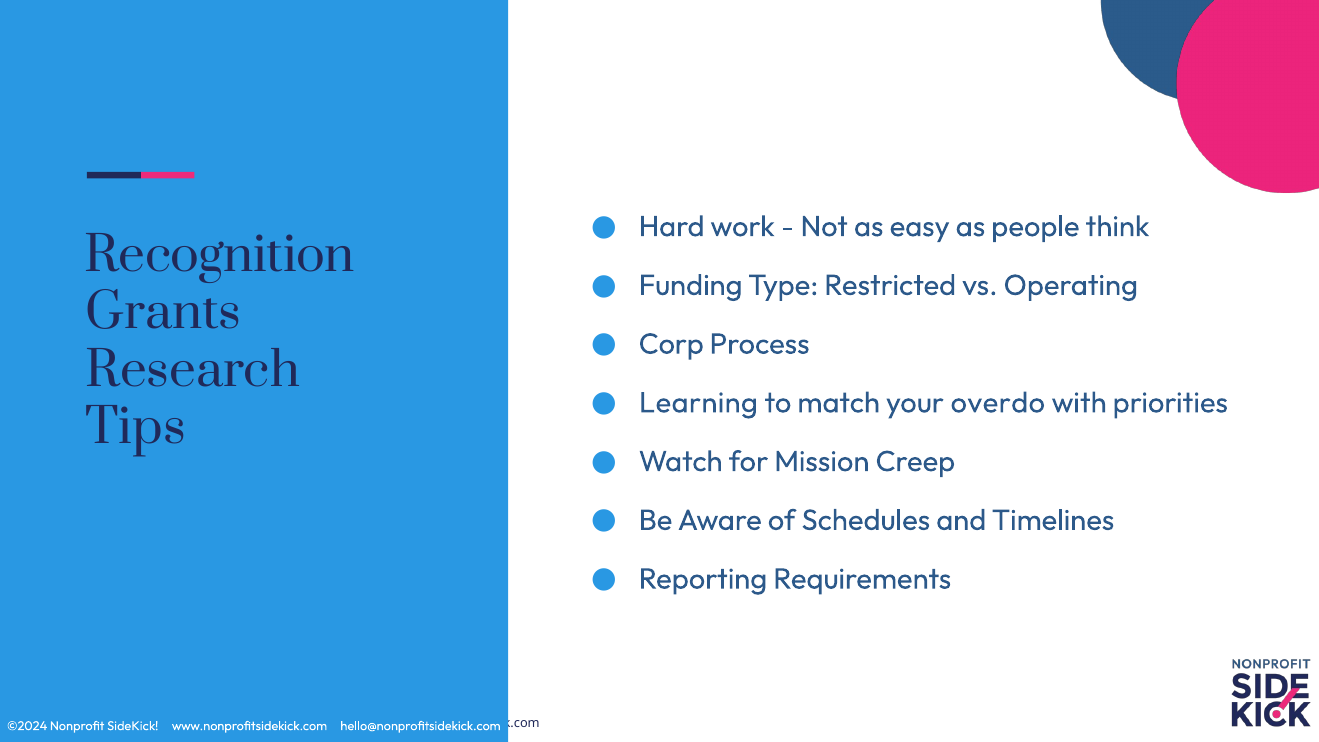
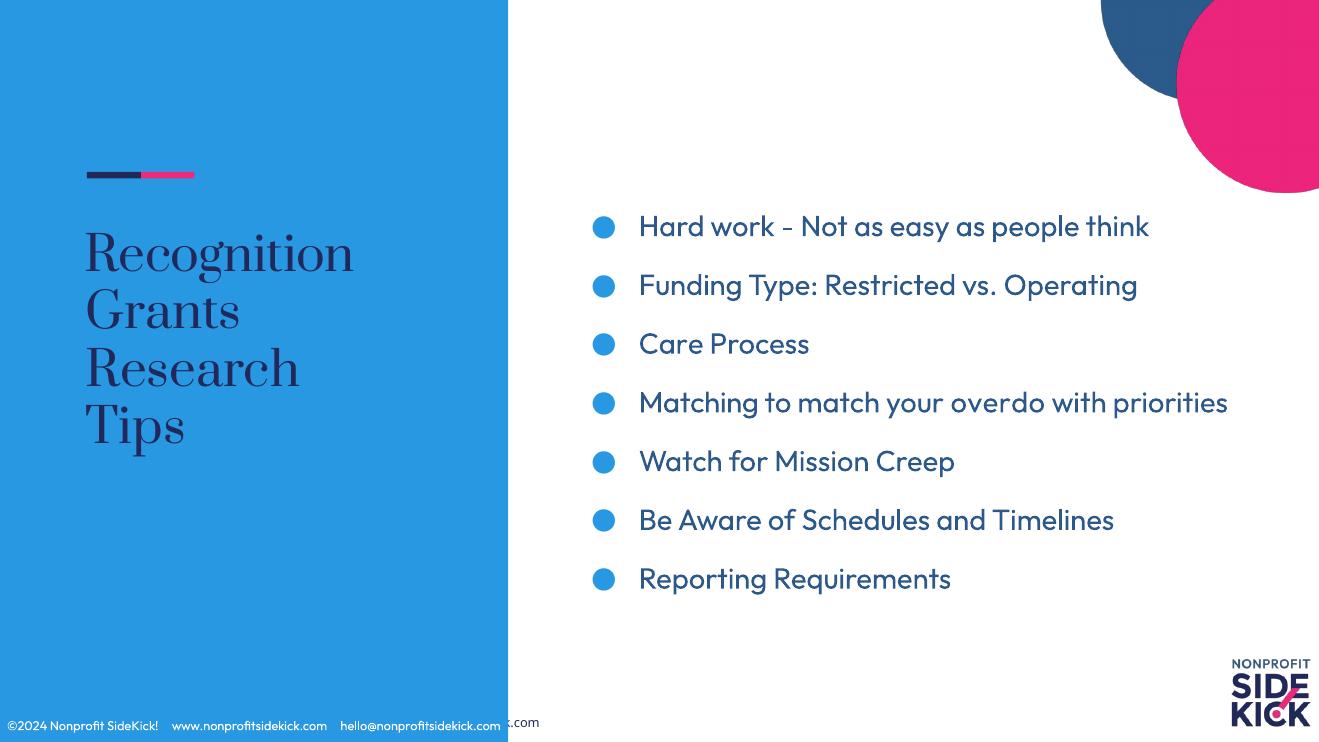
Corp: Corp -> Care
Learning: Learning -> Matching
